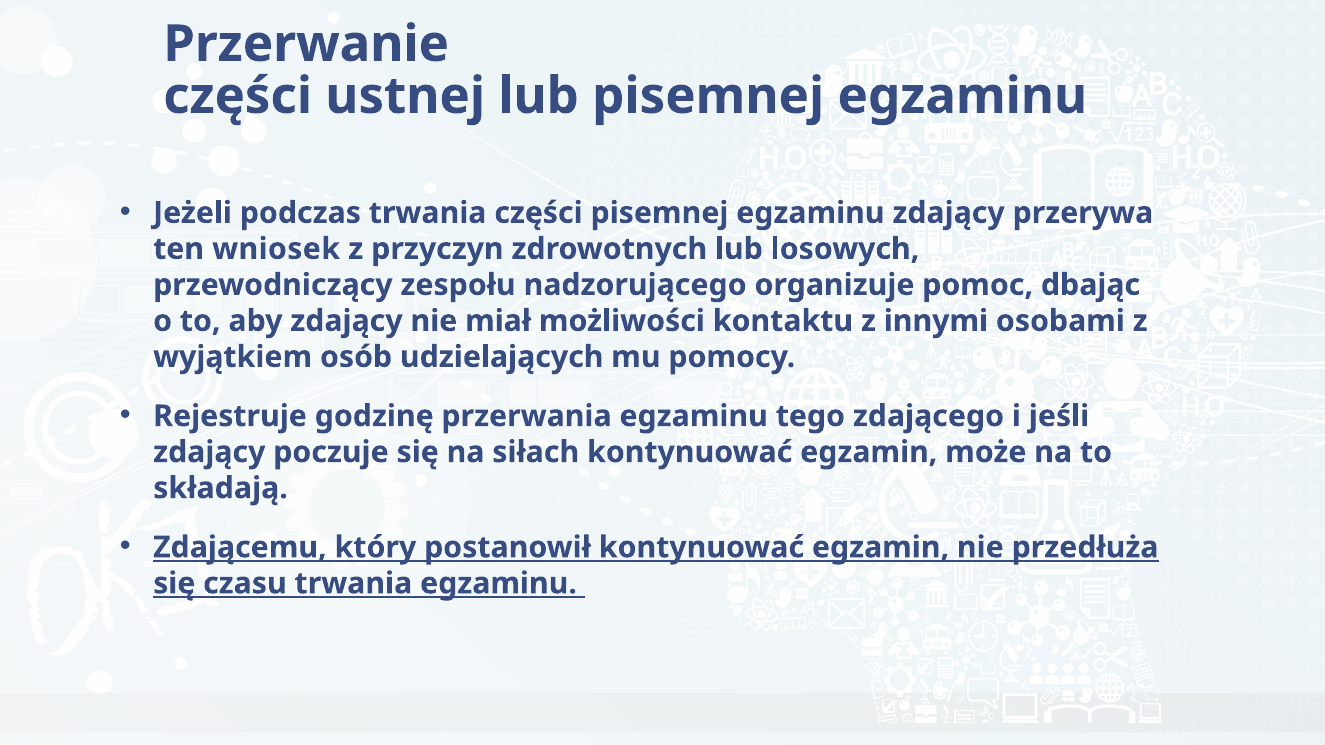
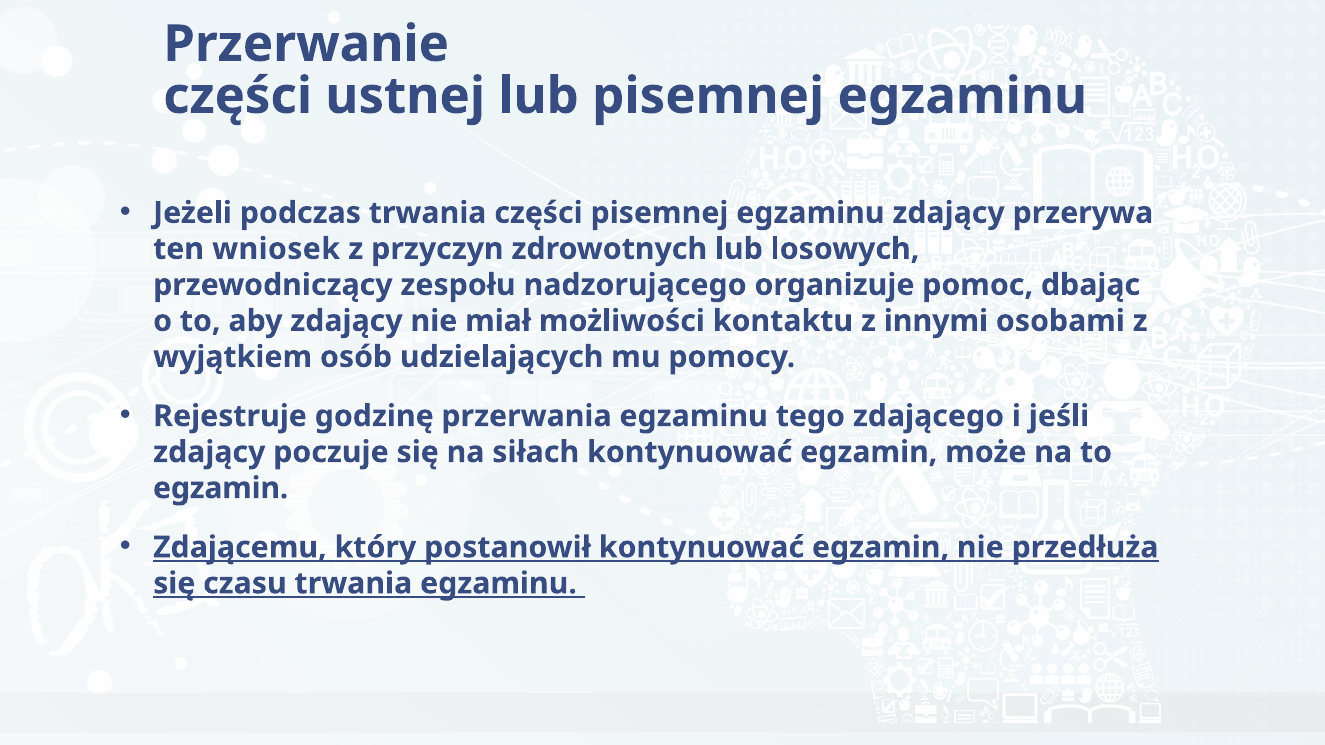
składają at (220, 489): składają -> egzamin
